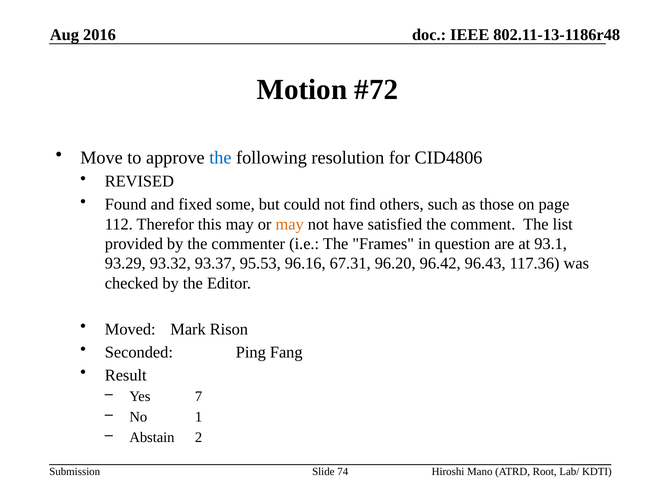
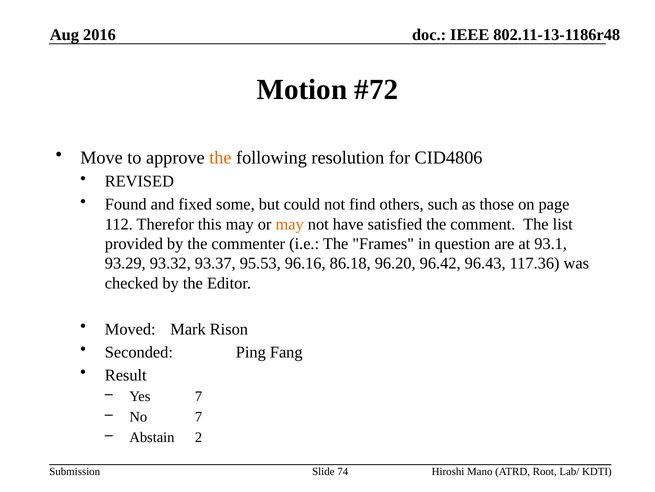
the at (220, 157) colour: blue -> orange
67.31: 67.31 -> 86.18
No 1: 1 -> 7
